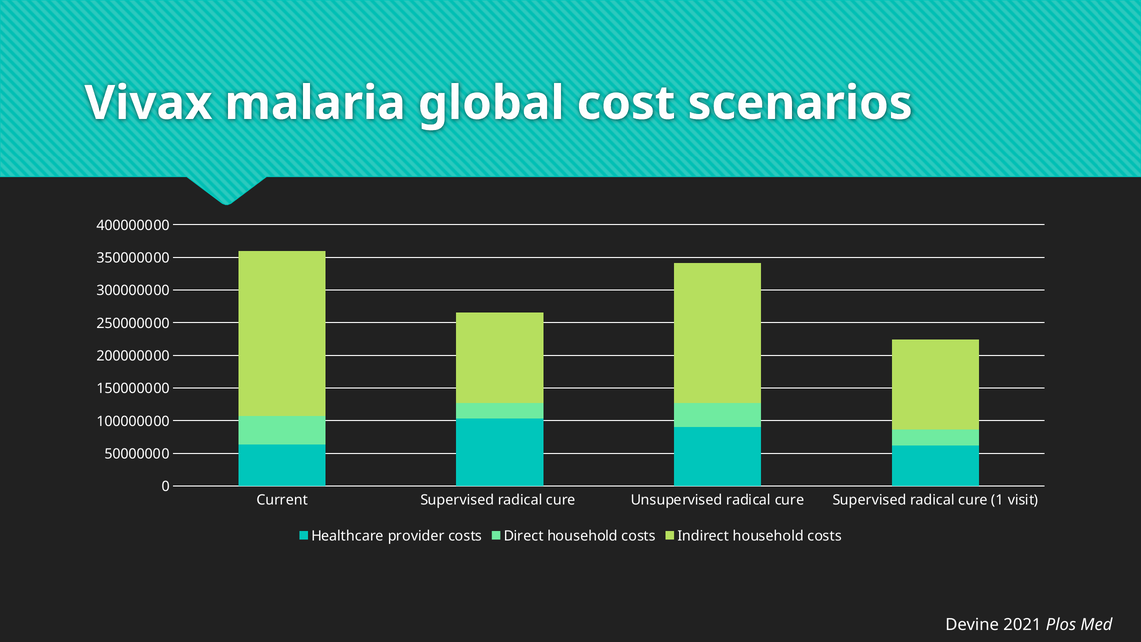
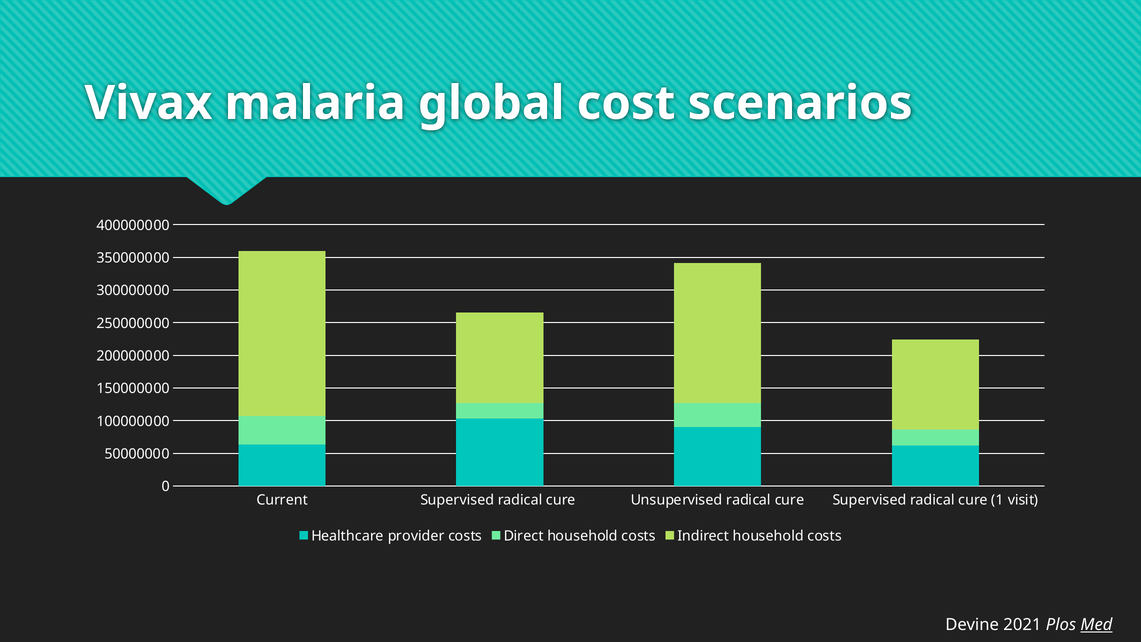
Med underline: none -> present
